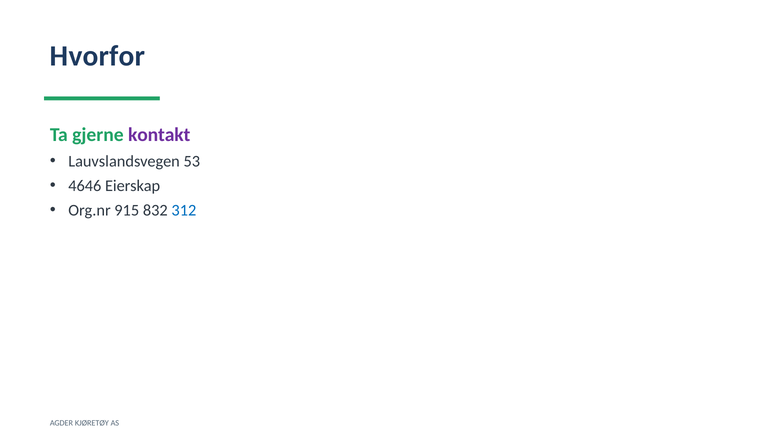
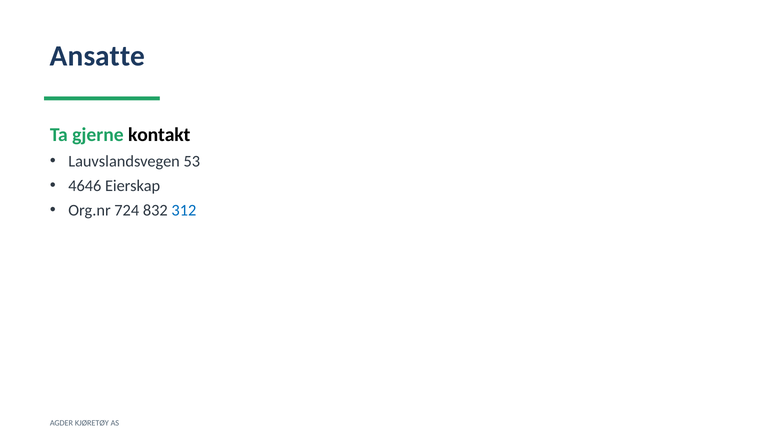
Hvorfor: Hvorfor -> Ansatte
kontakt colour: purple -> black
915: 915 -> 724
